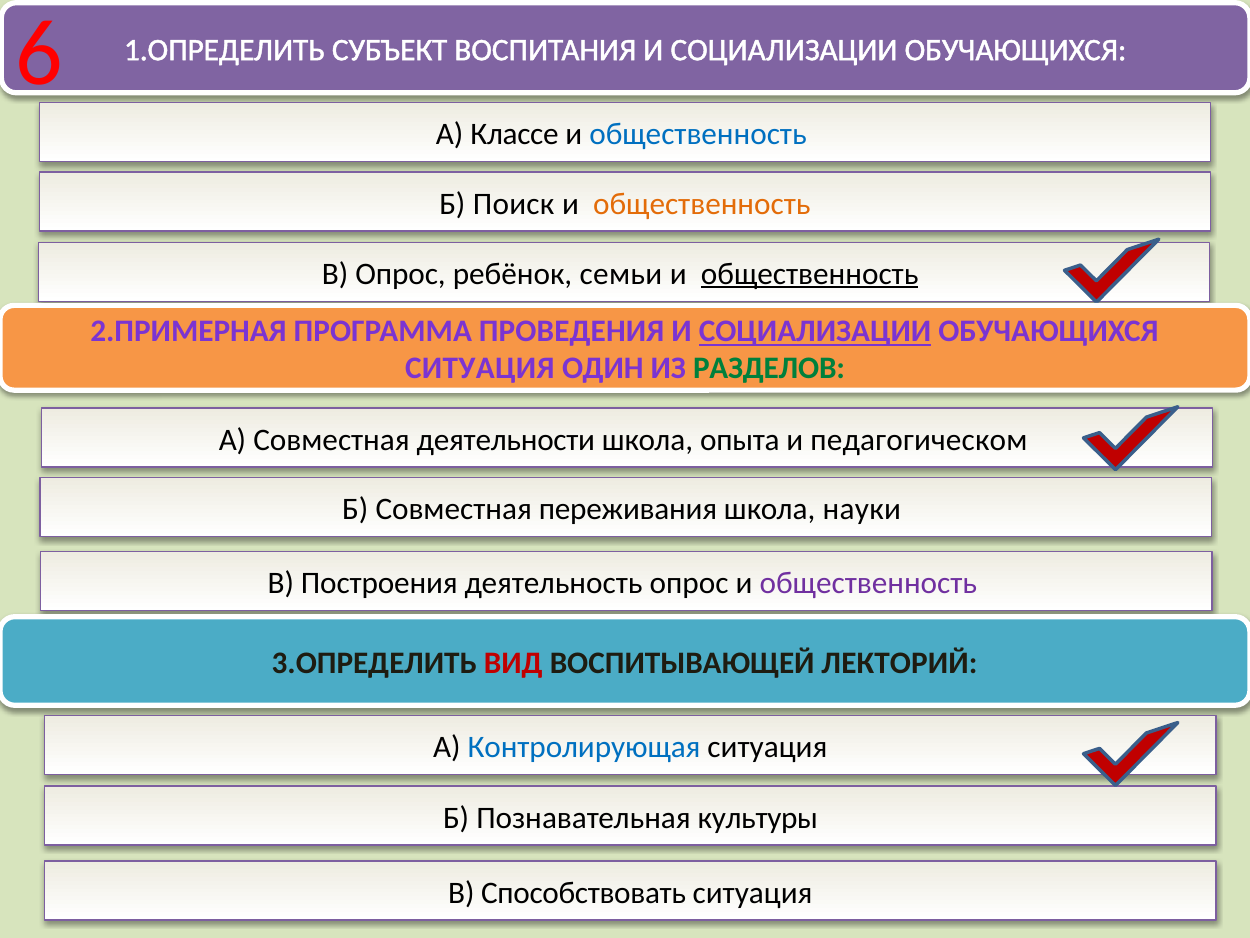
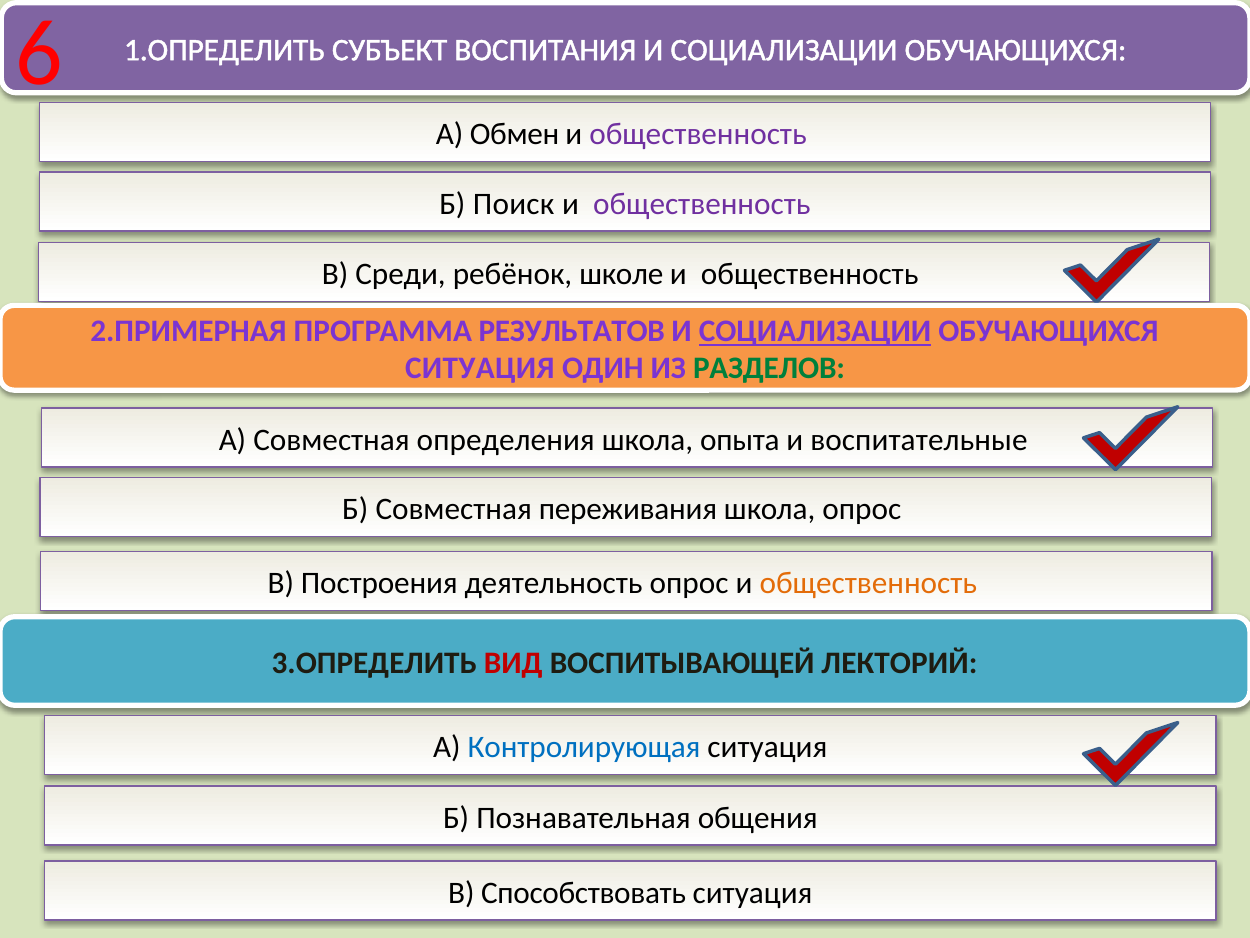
Классе: Классе -> Обмен
общественность at (698, 134) colour: blue -> purple
общественность at (702, 204) colour: orange -> purple
В Опрос: Опрос -> Среди
семьи: семьи -> школе
общественность at (810, 274) underline: present -> none
ПРОВЕДЕНИЯ: ПРОВЕДЕНИЯ -> РЕЗУЛЬТАТОВ
деятельности: деятельности -> определения
педагогическом: педагогическом -> воспитательные
школа науки: науки -> опрос
общественность at (868, 583) colour: purple -> orange
культуры: культуры -> общения
